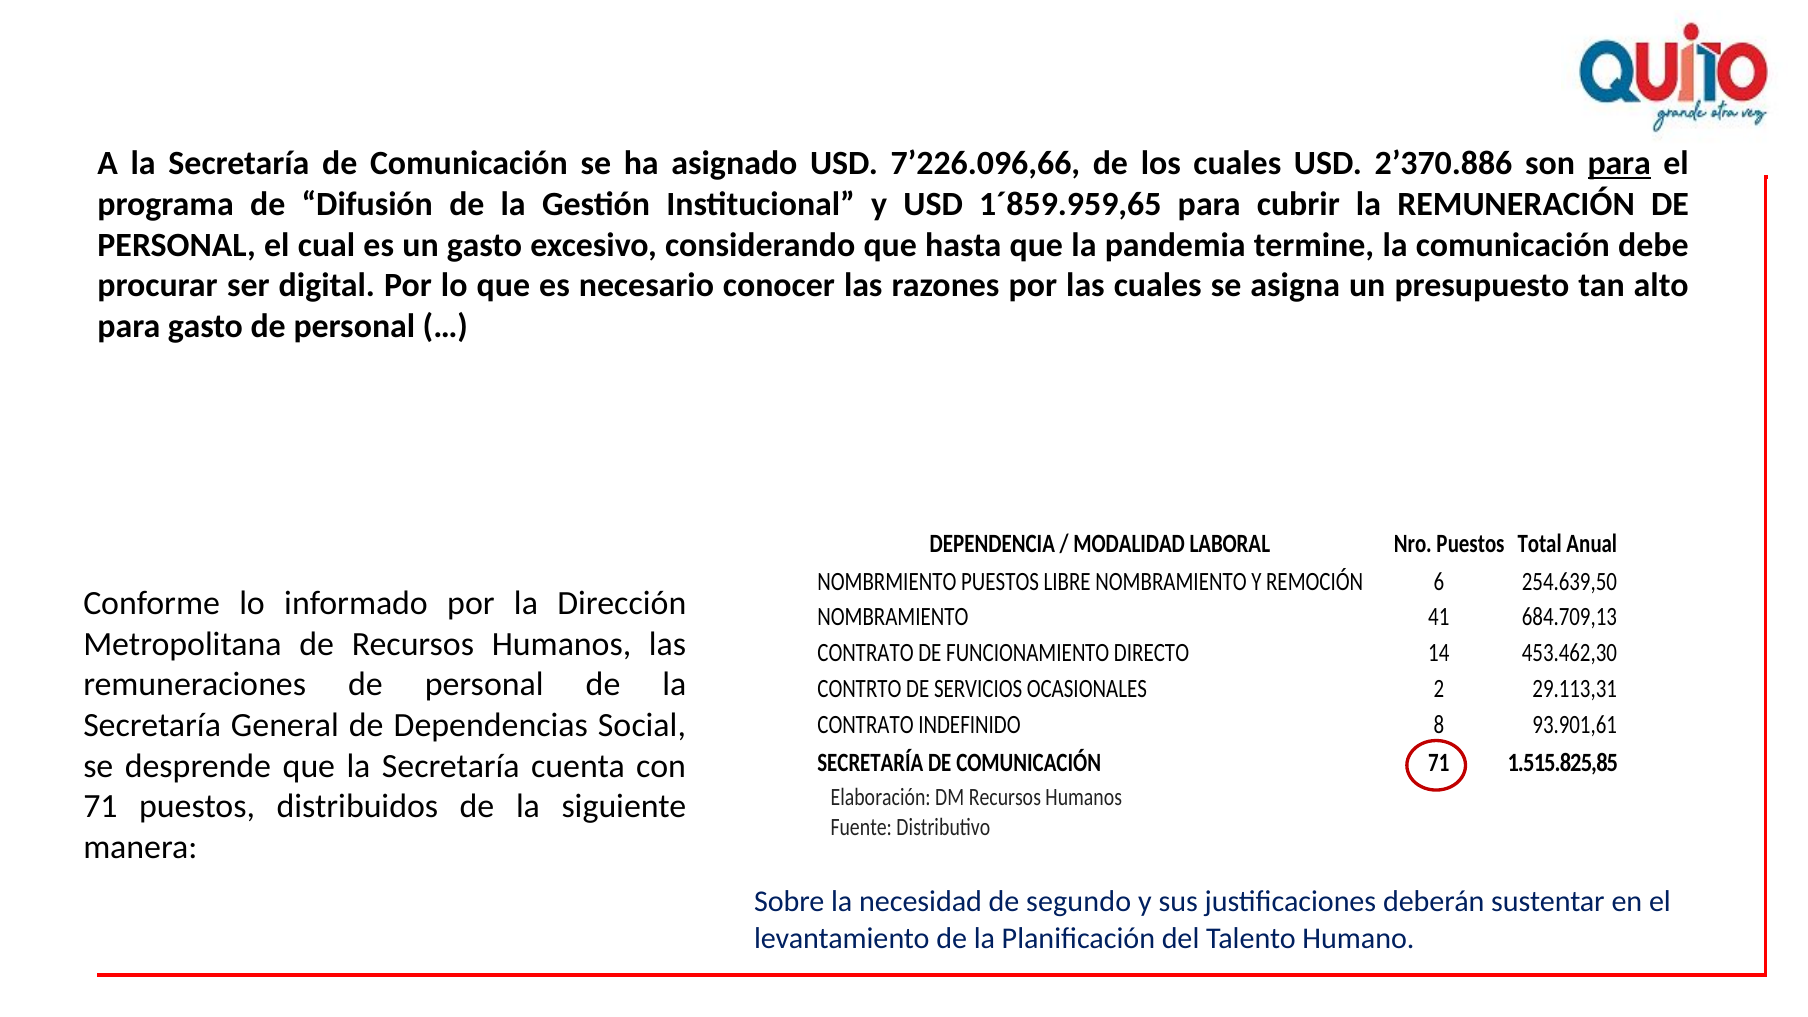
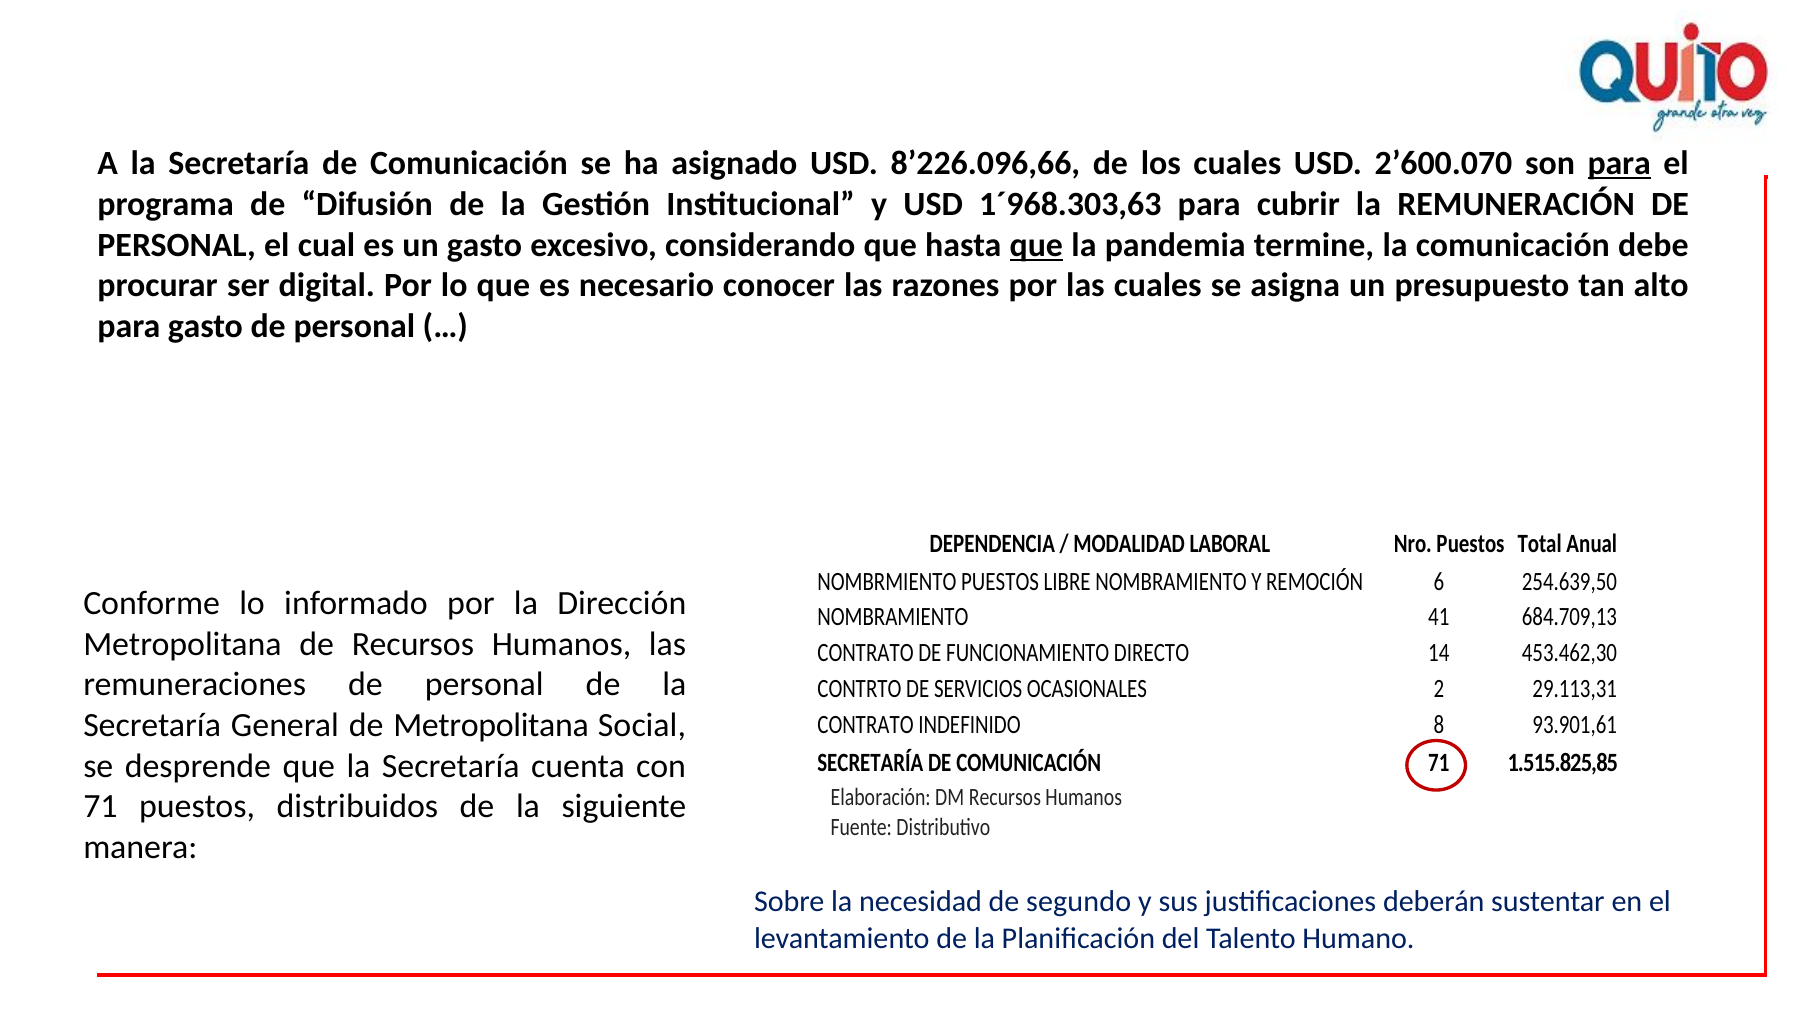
7’226.096,66: 7’226.096,66 -> 8’226.096,66
2’370.886: 2’370.886 -> 2’600.070
1´859.959,65: 1´859.959,65 -> 1´968.303,63
que at (1036, 245) underline: none -> present
de Dependencias: Dependencias -> Metropolitana
